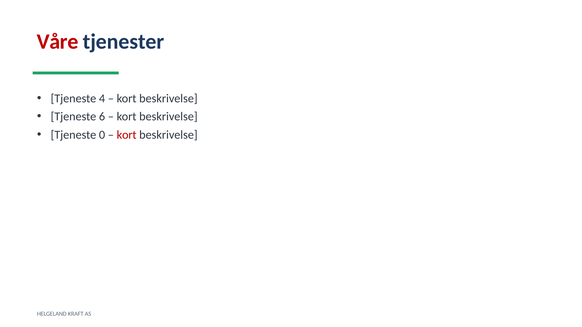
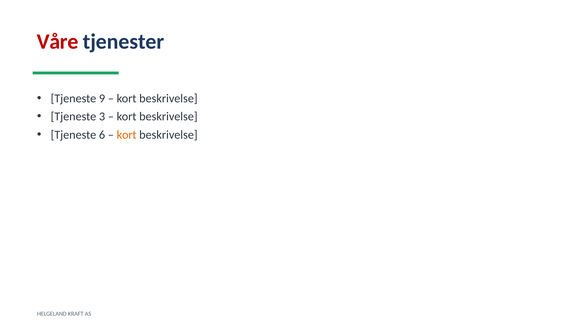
4: 4 -> 9
6: 6 -> 3
0: 0 -> 6
kort at (127, 135) colour: red -> orange
